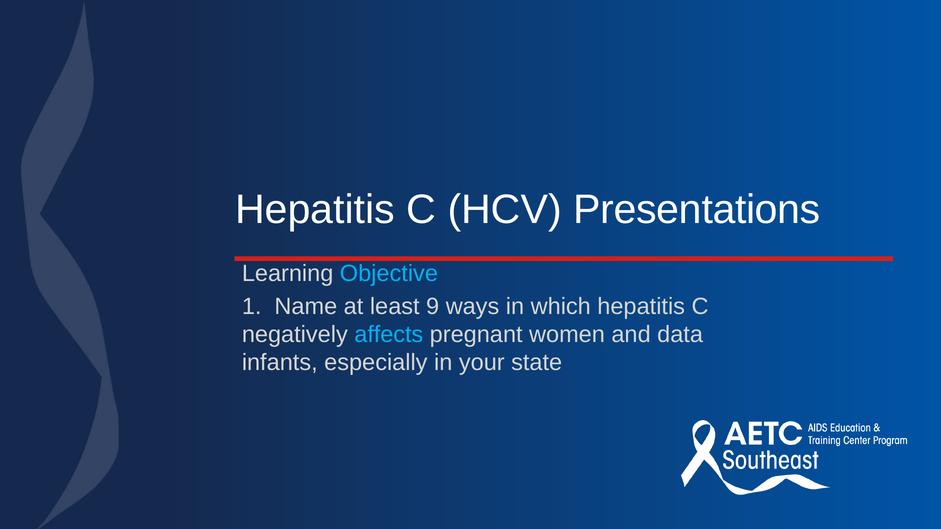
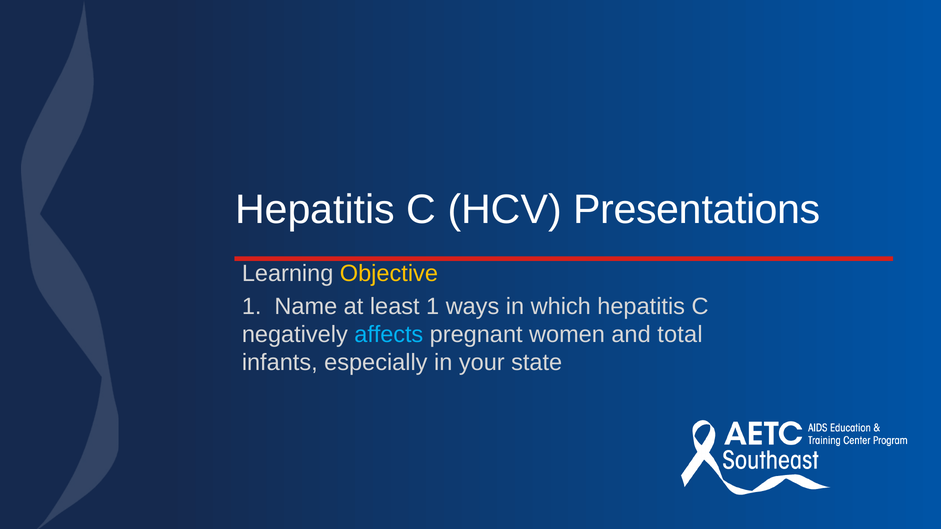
Objective colour: light blue -> yellow
least 9: 9 -> 1
data: data -> total
